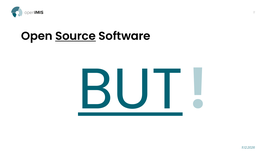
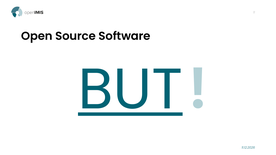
Source underline: present -> none
